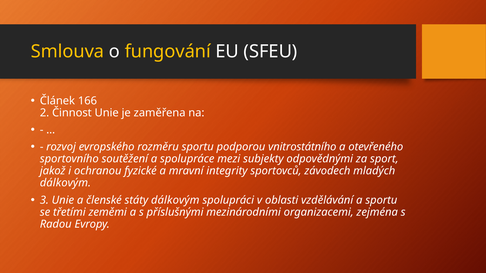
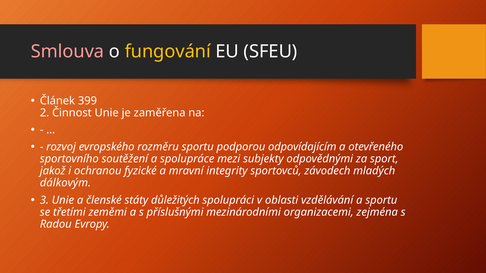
Smlouva colour: yellow -> pink
166: 166 -> 399
vnitrostátního: vnitrostátního -> odpovídajícím
státy dálkovým: dálkovým -> důležitých
